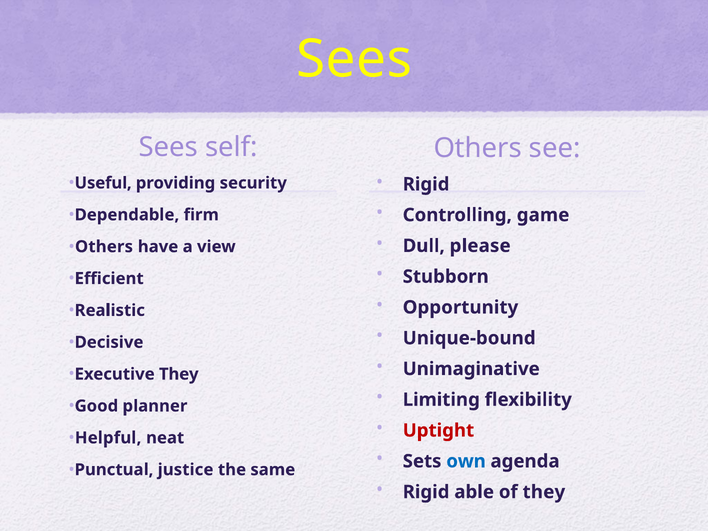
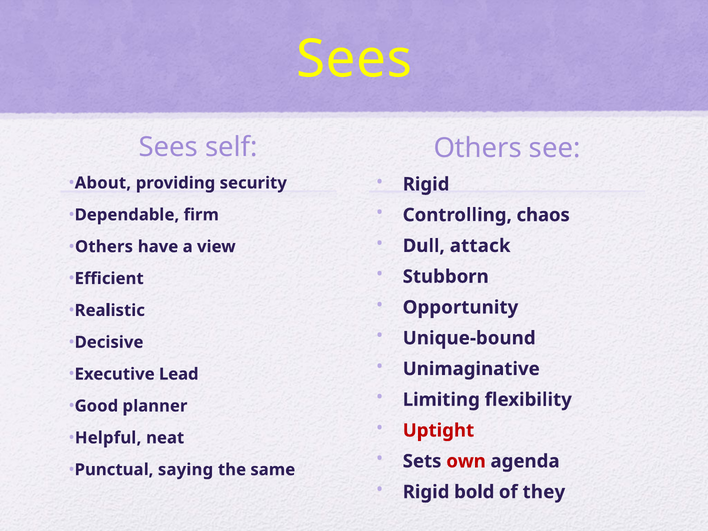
Useful: Useful -> About
game: game -> chaos
please: please -> attack
Executive They: They -> Lead
own colour: blue -> red
justice: justice -> saying
able: able -> bold
